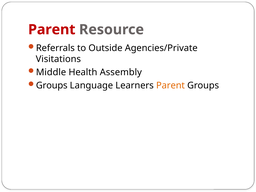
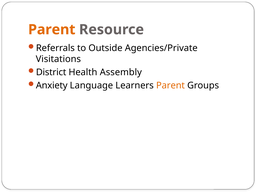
Parent at (52, 30) colour: red -> orange
Middle: Middle -> District
Groups at (52, 85): Groups -> Anxiety
